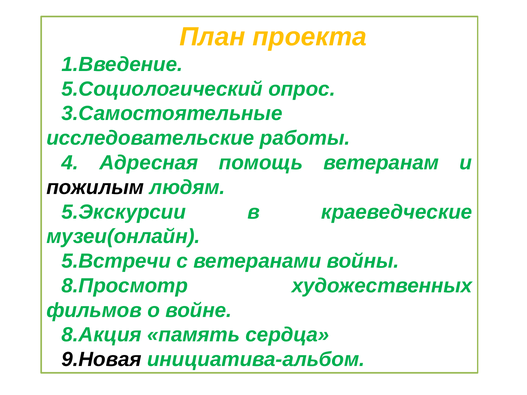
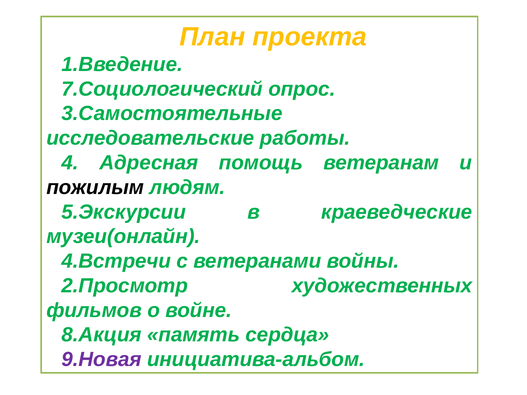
5.Социологический: 5.Социологический -> 7.Социологический
5.Встречи: 5.Встречи -> 4.Встречи
8.Просмотр: 8.Просмотр -> 2.Просмотр
9.Новая colour: black -> purple
